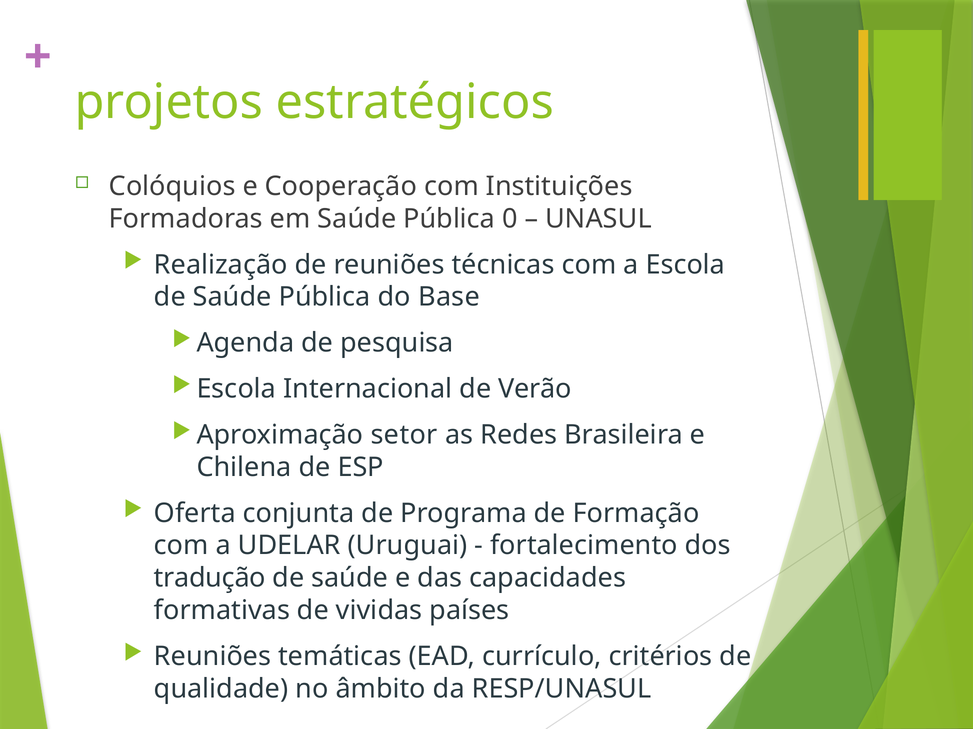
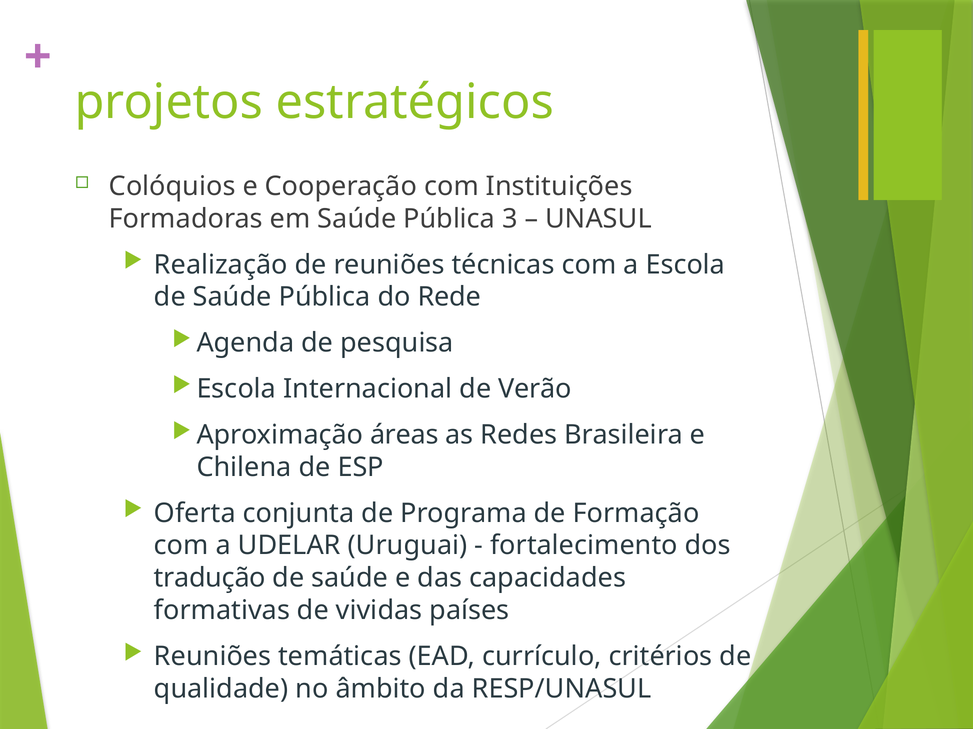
0: 0 -> 3
Base: Base -> Rede
setor: setor -> áreas
